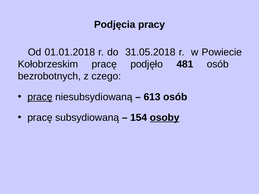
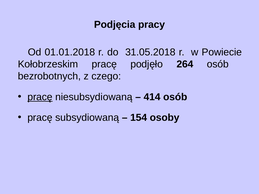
481: 481 -> 264
613: 613 -> 414
osoby underline: present -> none
